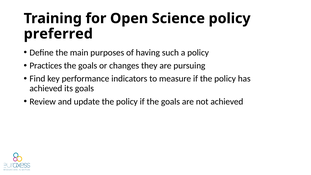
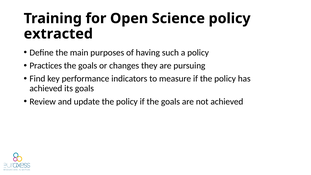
preferred: preferred -> extracted
